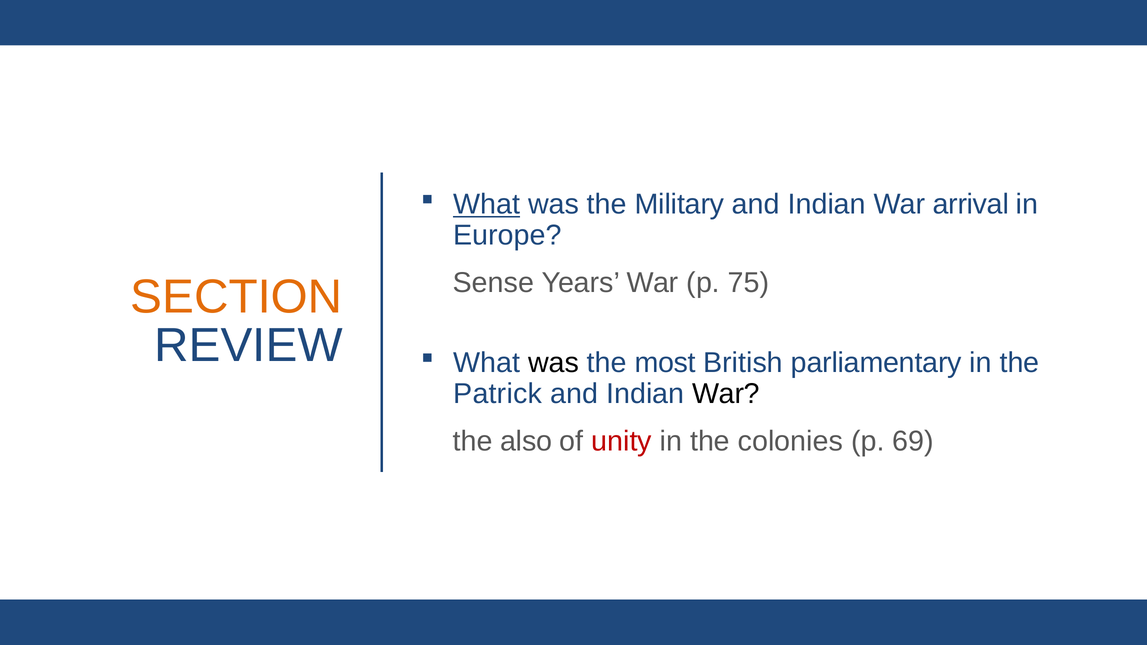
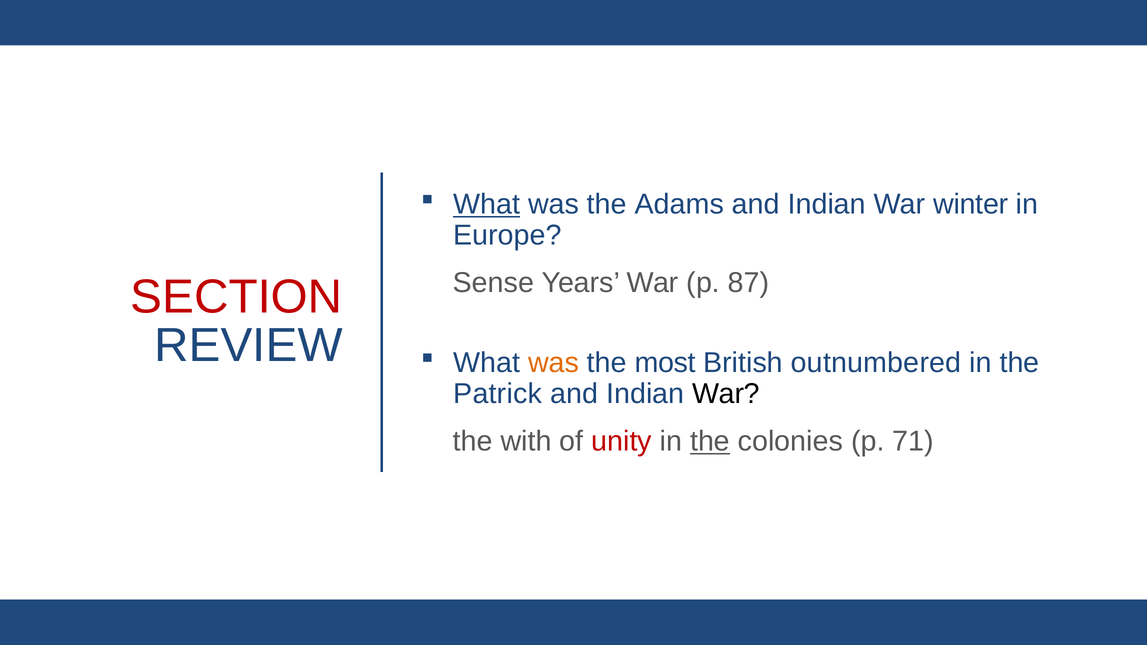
Military: Military -> Adams
arrival: arrival -> winter
75: 75 -> 87
SECTION colour: orange -> red
was at (554, 363) colour: black -> orange
parliamentary: parliamentary -> outnumbered
also: also -> with
the at (710, 442) underline: none -> present
69: 69 -> 71
